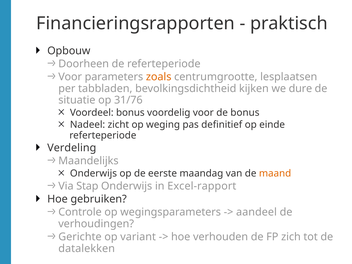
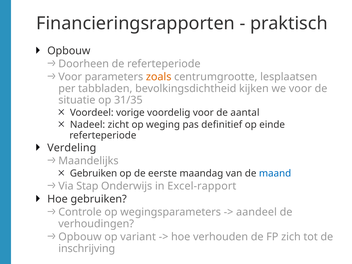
we dure: dure -> voor
31/76: 31/76 -> 31/35
Voordeel bonus: bonus -> vorige
de bonus: bonus -> aantal
Onderwijs at (93, 173): Onderwijs -> Gebruiken
maand colour: orange -> blue
Gerichte at (80, 237): Gerichte -> Opbouw
datalekken: datalekken -> inschrijving
